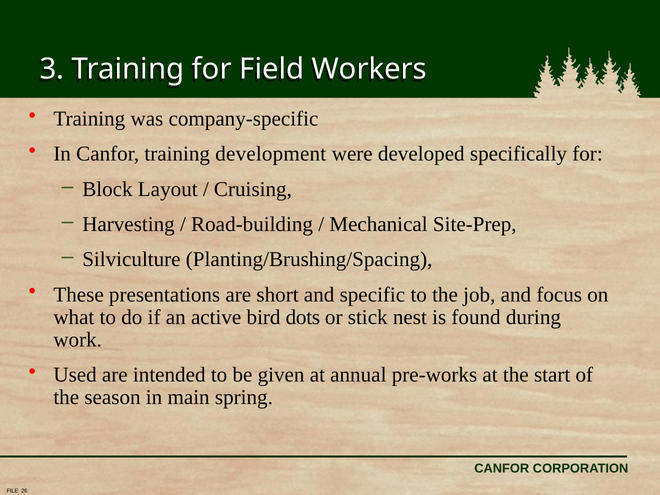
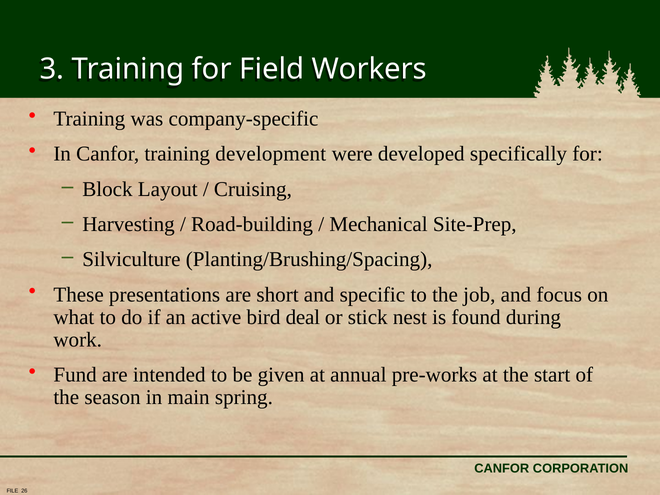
dots: dots -> deal
Used: Used -> Fund
